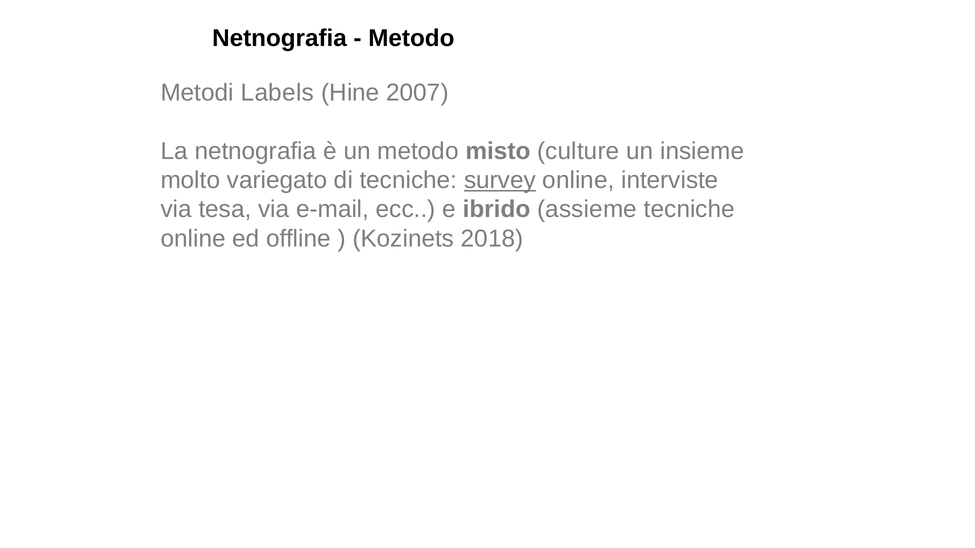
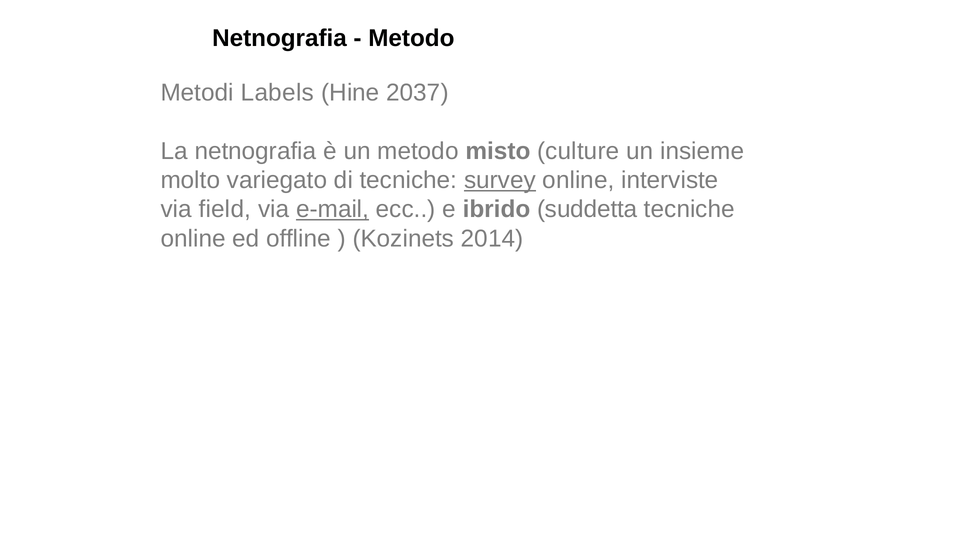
2007: 2007 -> 2037
tesa: tesa -> field
e-mail underline: none -> present
assieme: assieme -> suddetta
2018: 2018 -> 2014
